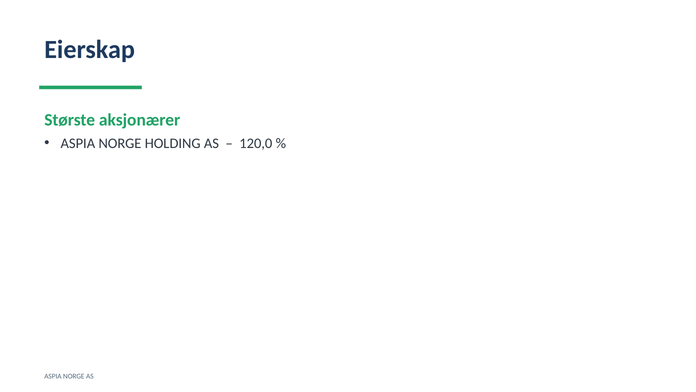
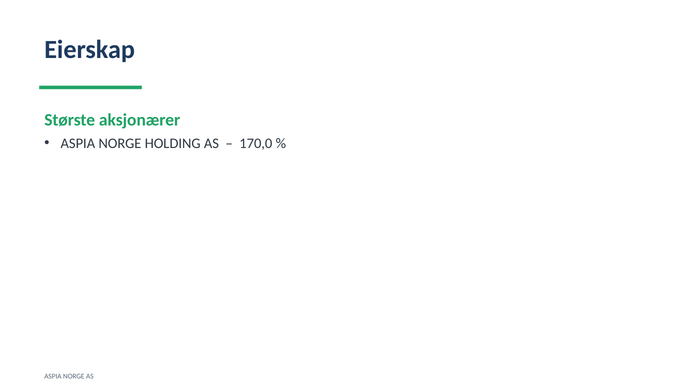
120,0: 120,0 -> 170,0
